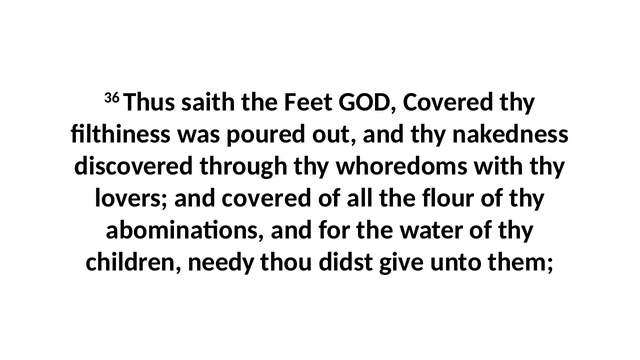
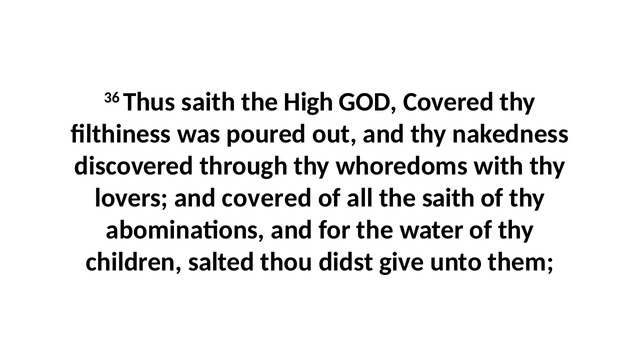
Feet: Feet -> High
the flour: flour -> saith
needy: needy -> salted
